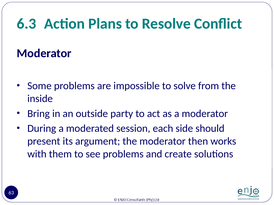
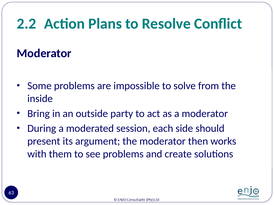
6.3: 6.3 -> 2.2
